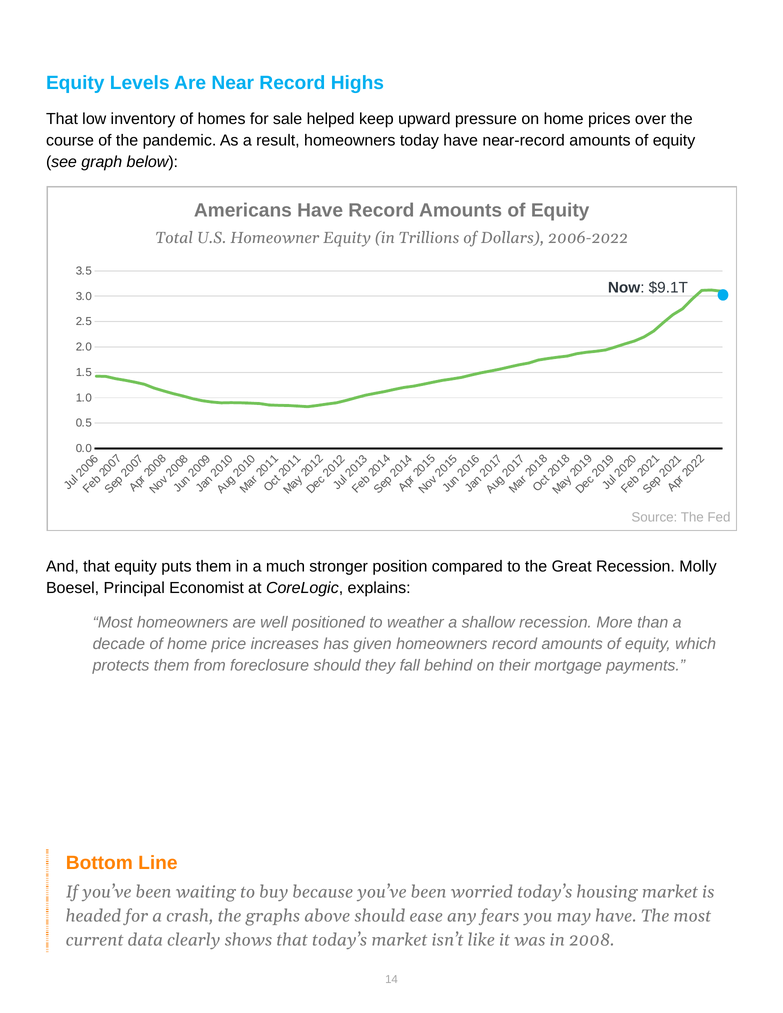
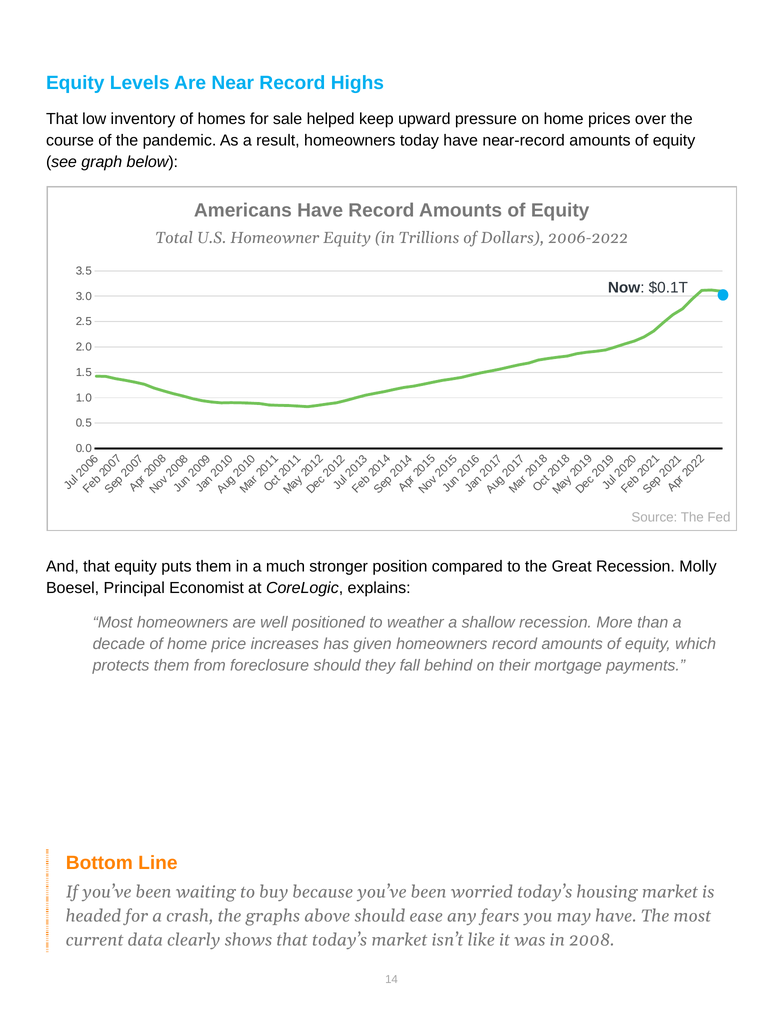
$9.1T: $9.1T -> $0.1T
